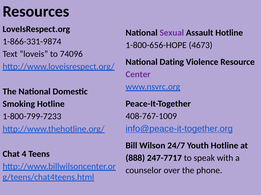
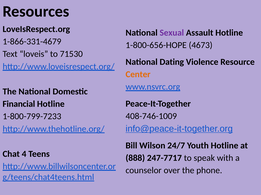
1-866-331-9874: 1-866-331-9874 -> 1-866-331-4679
74096: 74096 -> 71530
Center colour: purple -> orange
Smoking: Smoking -> Financial
408-767-1009: 408-767-1009 -> 408-746-1009
